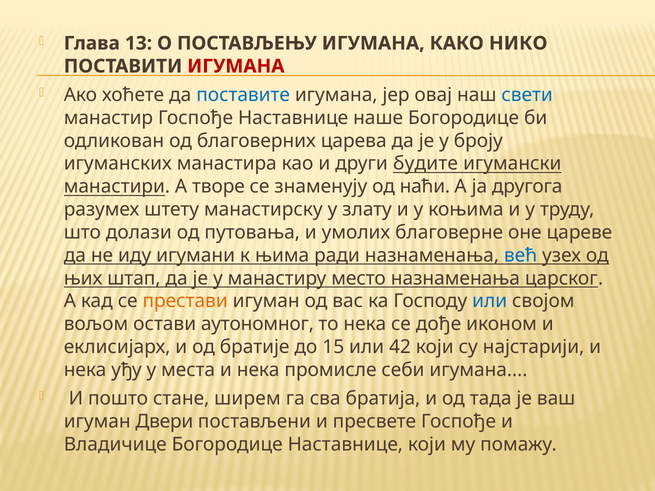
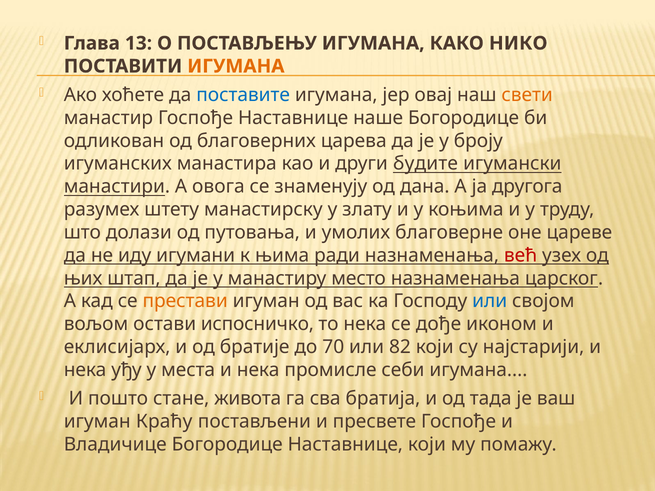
ИГУМАНА at (236, 66) colour: red -> orange
свети colour: blue -> orange
творе: творе -> овога
наћи: наћи -> дана
већ colour: blue -> red
аутономног: аутономног -> испосничко
15: 15 -> 70
42: 42 -> 82
ширем: ширем -> живота
Двери: Двери -> Краћу
